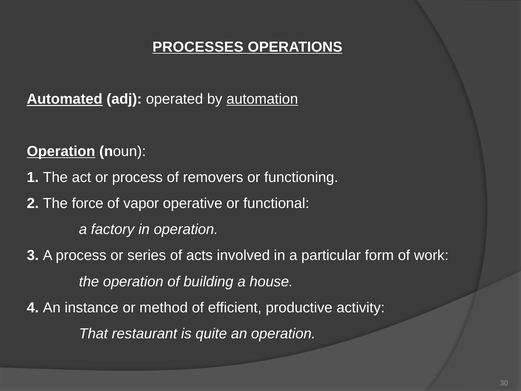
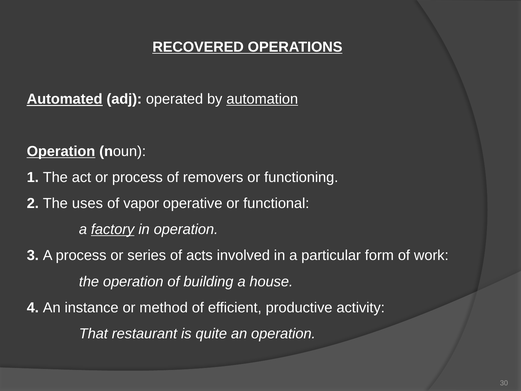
PROCESSES: PROCESSES -> RECOVERED
force: force -> uses
factory underline: none -> present
